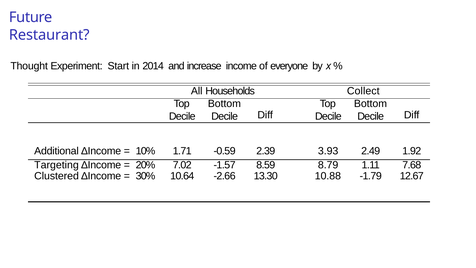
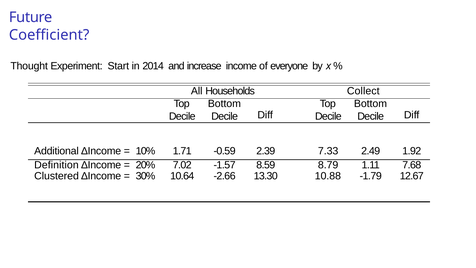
Restaurant: Restaurant -> Coefficient
3.93: 3.93 -> 7.33
Targeting: Targeting -> Definition
